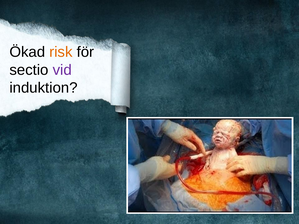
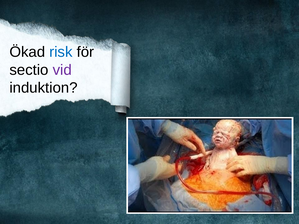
risk colour: orange -> blue
